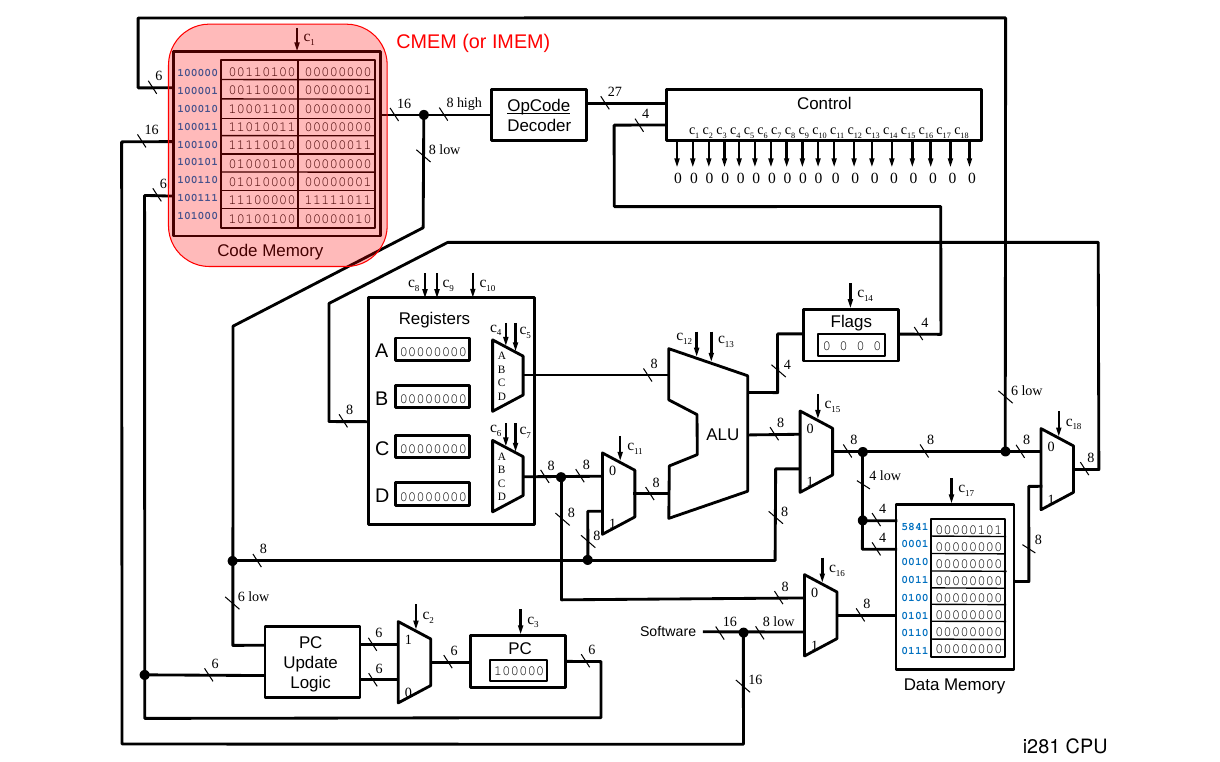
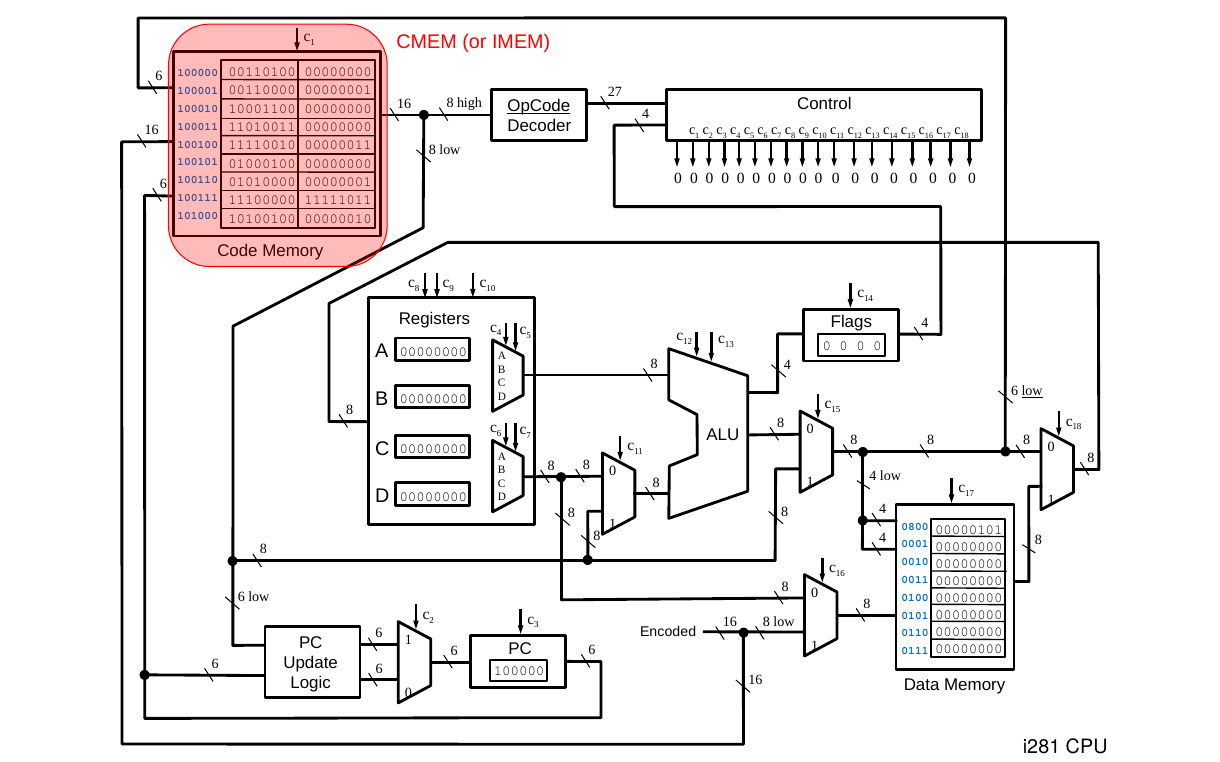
low at (1032, 391) underline: none -> present
5841: 5841 -> 0800
Software: Software -> Encoded
